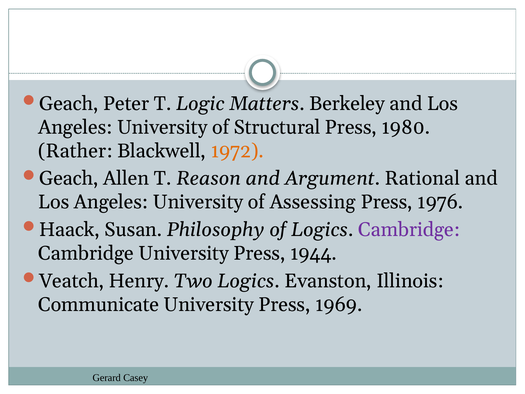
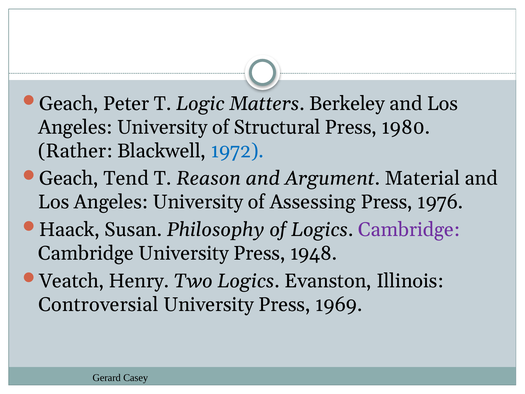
1972 colour: orange -> blue
Allen: Allen -> Tend
Rational: Rational -> Material
1944: 1944 -> 1948
Communicate: Communicate -> Controversial
